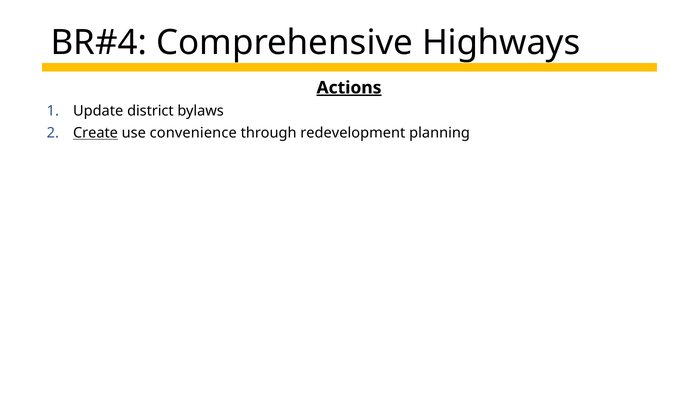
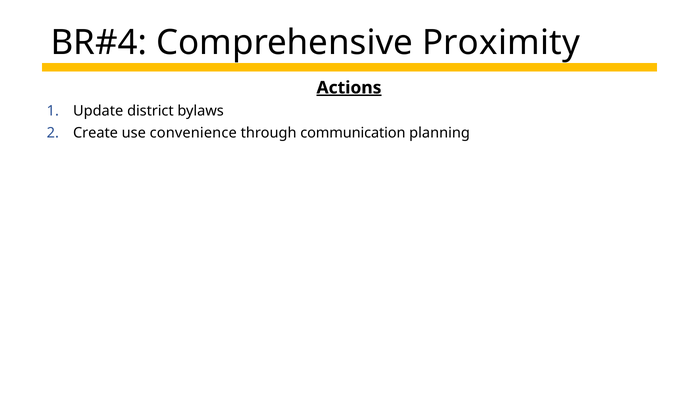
Highways: Highways -> Proximity
Create underline: present -> none
redevelopment: redevelopment -> communication
